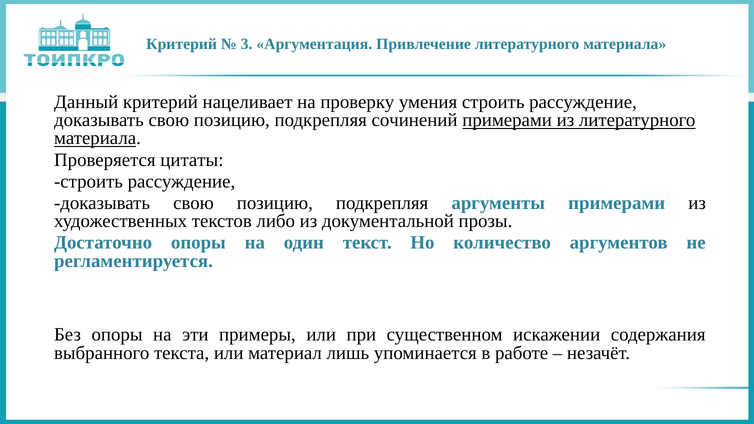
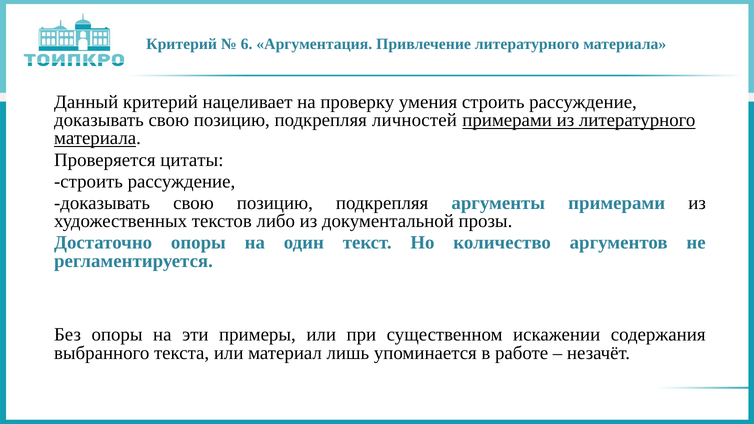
3: 3 -> 6
сочинений: сочинений -> личностей
